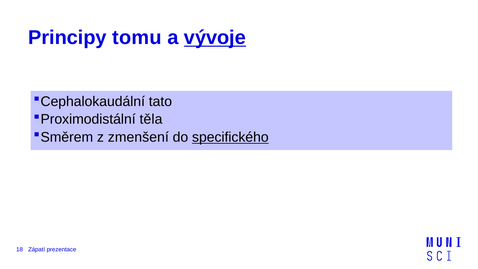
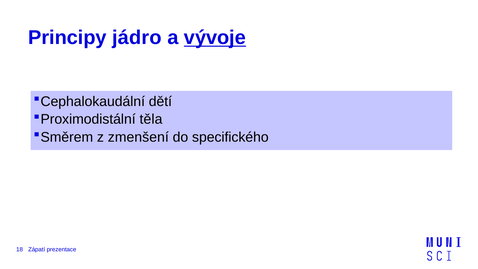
tomu: tomu -> jádro
tato: tato -> dětí
specifického underline: present -> none
